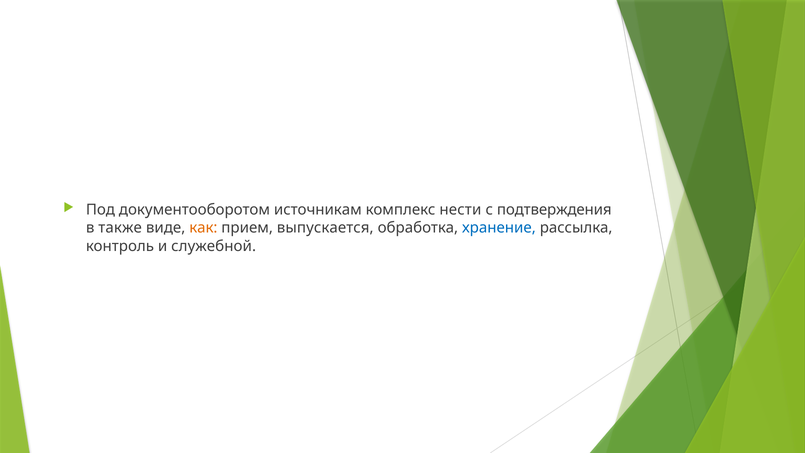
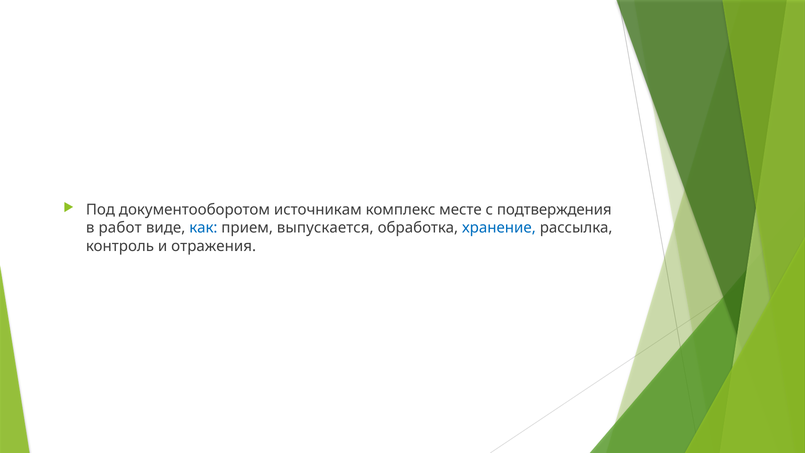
нести: нести -> месте
также: также -> работ
как colour: orange -> blue
служебной: служебной -> отражения
